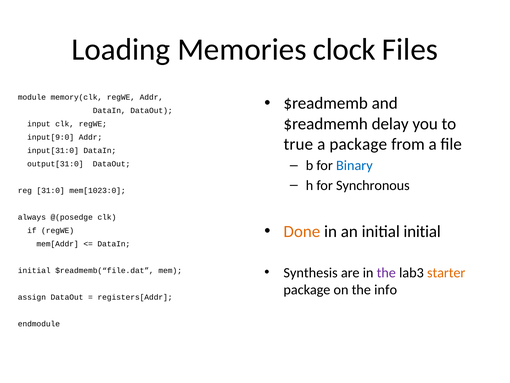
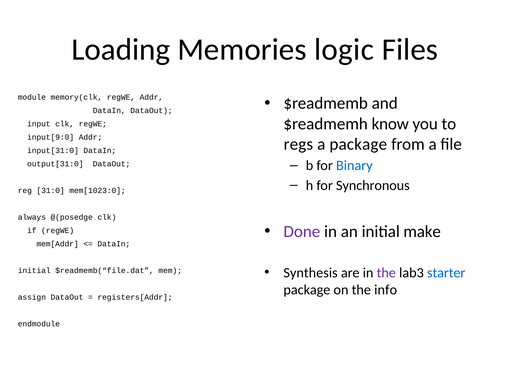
clock: clock -> logic
delay: delay -> know
true: true -> regs
Done colour: orange -> purple
initial initial: initial -> make
starter colour: orange -> blue
